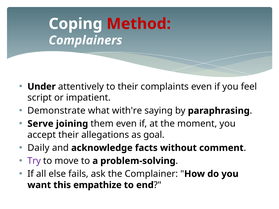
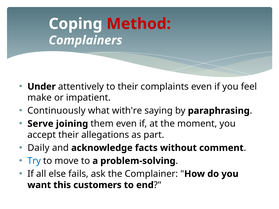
script: script -> make
Demonstrate: Demonstrate -> Continuously
goal: goal -> part
Try colour: purple -> blue
empathize: empathize -> customers
